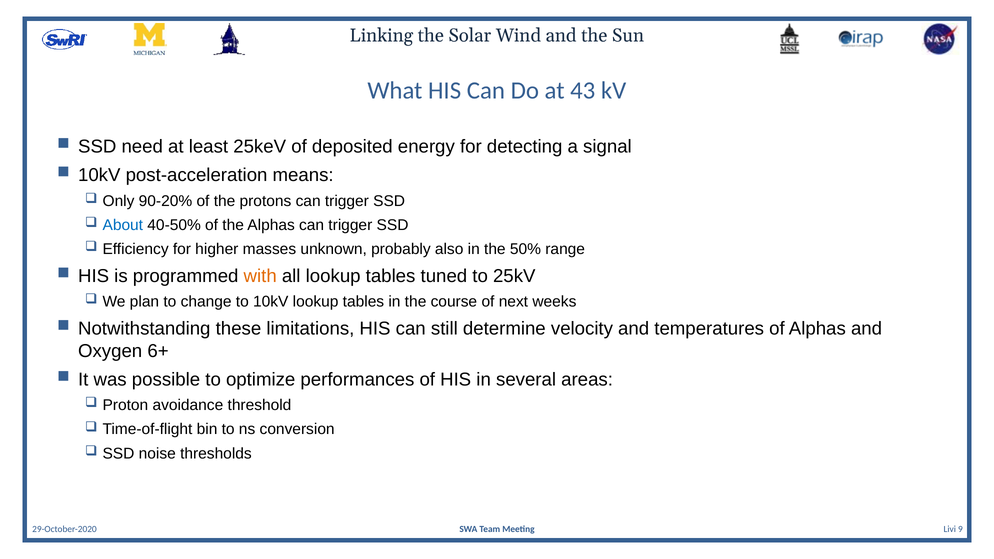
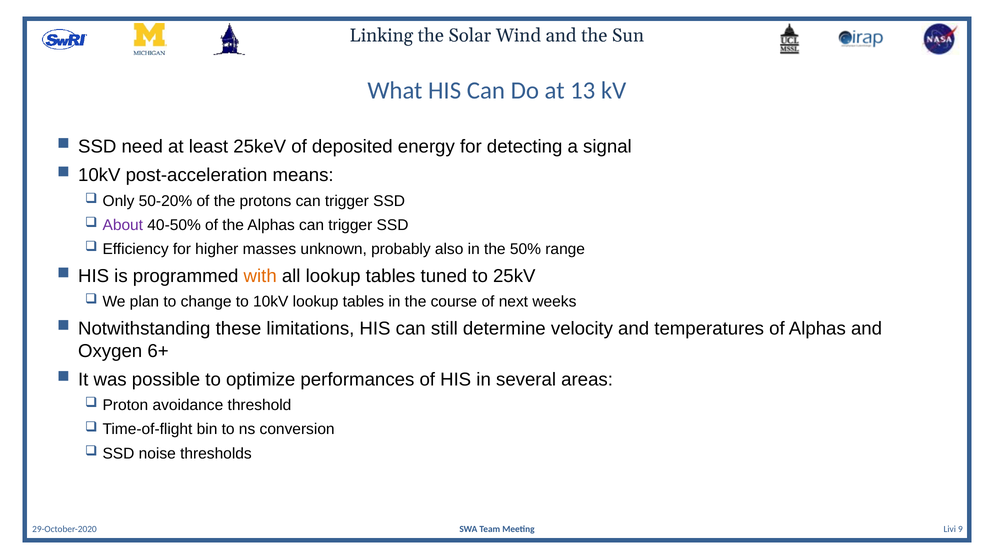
43: 43 -> 13
90-20%: 90-20% -> 50-20%
About colour: blue -> purple
